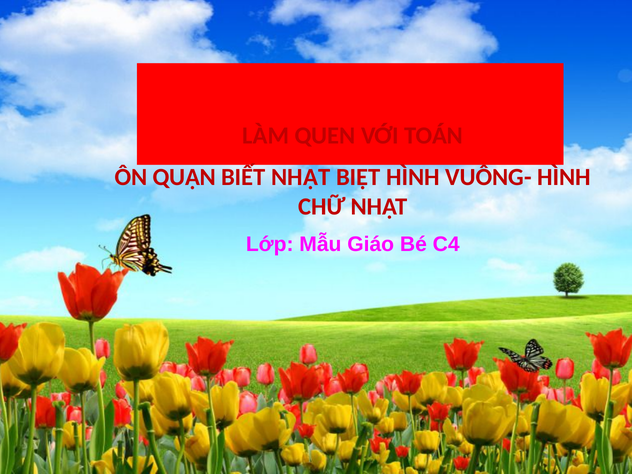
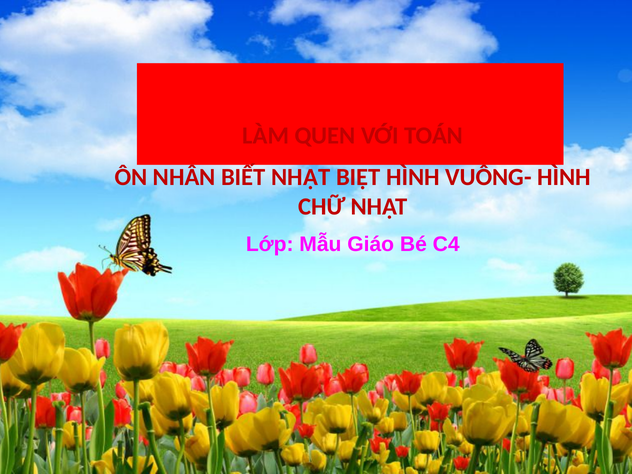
ÔN QUẬN: QUẬN -> NHÂN
